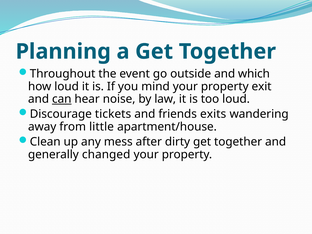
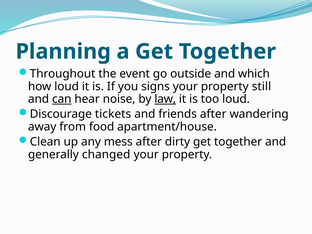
mind: mind -> signs
exit: exit -> still
law underline: none -> present
friends exits: exits -> after
little: little -> food
